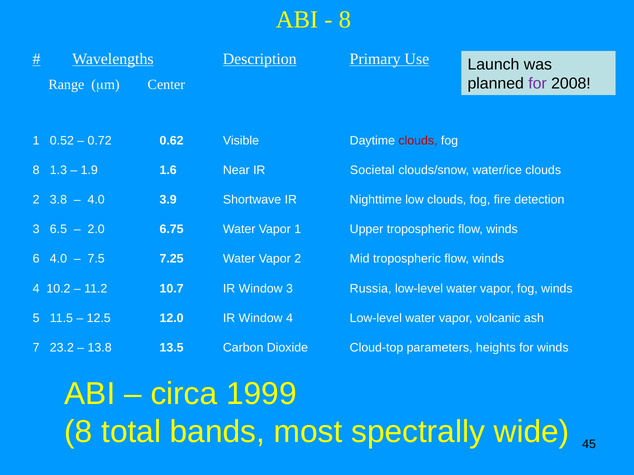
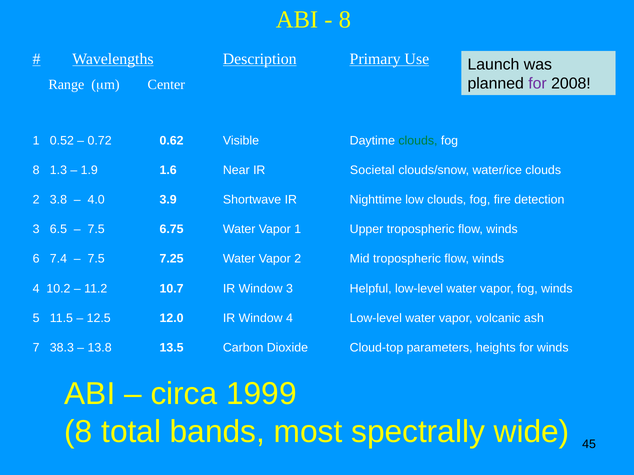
clouds at (418, 141) colour: red -> green
2.0 at (96, 230): 2.0 -> 7.5
6 4.0: 4.0 -> 7.4
Russia: Russia -> Helpful
23.2: 23.2 -> 38.3
